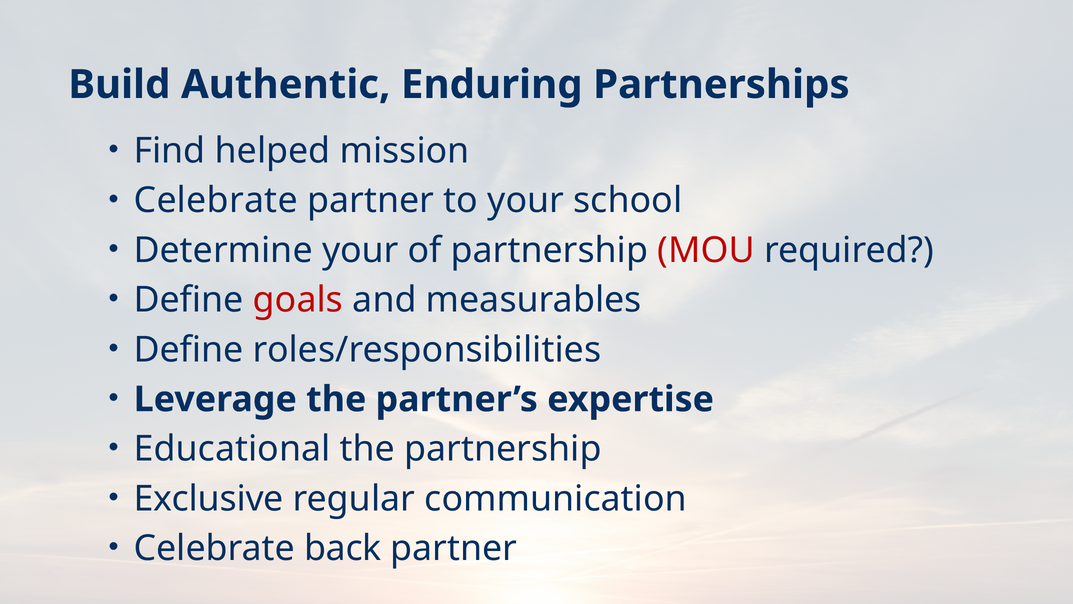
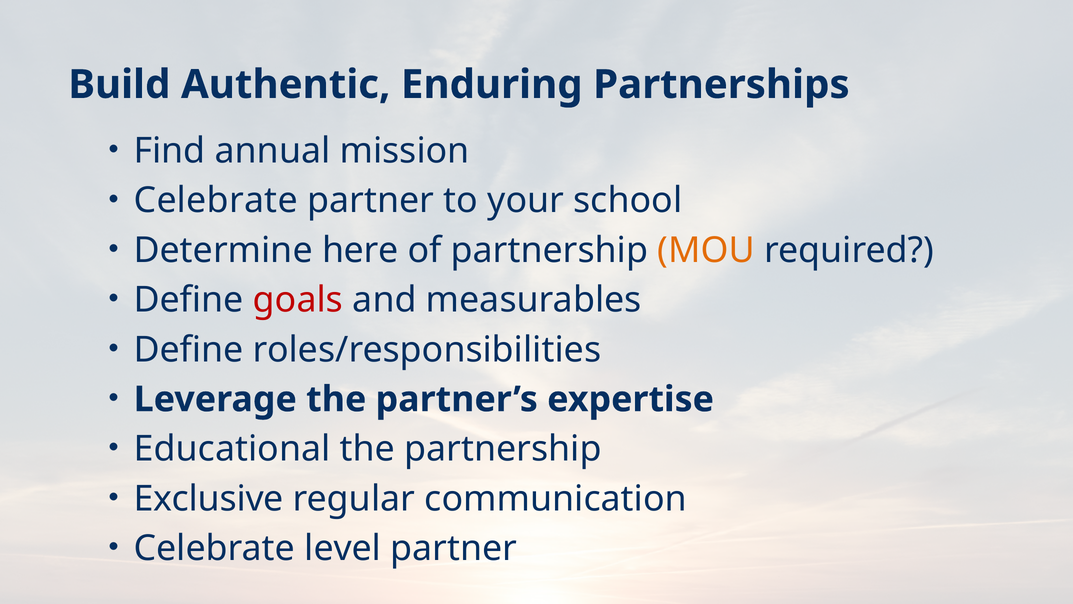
helped: helped -> annual
Determine your: your -> here
MOU colour: red -> orange
back: back -> level
